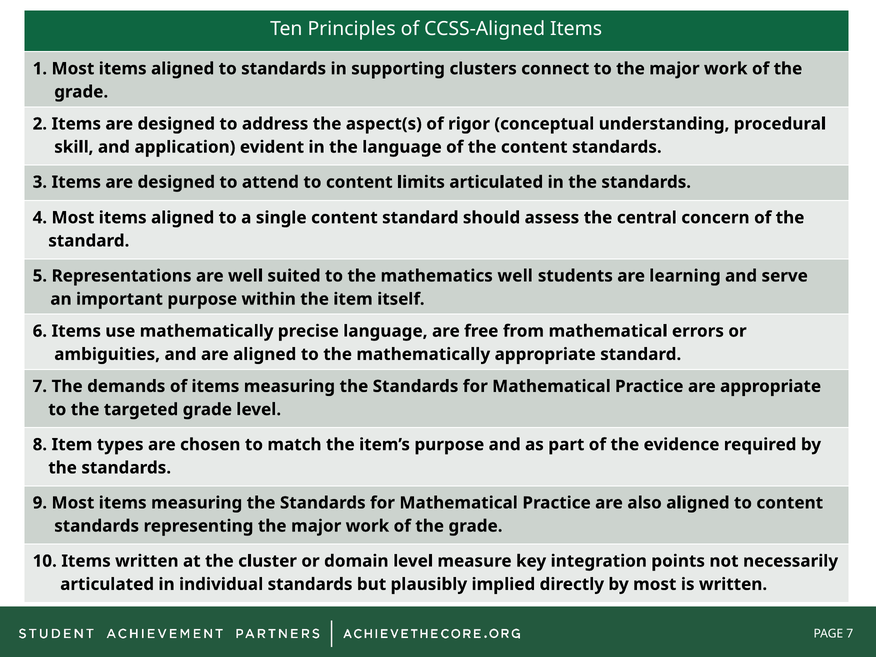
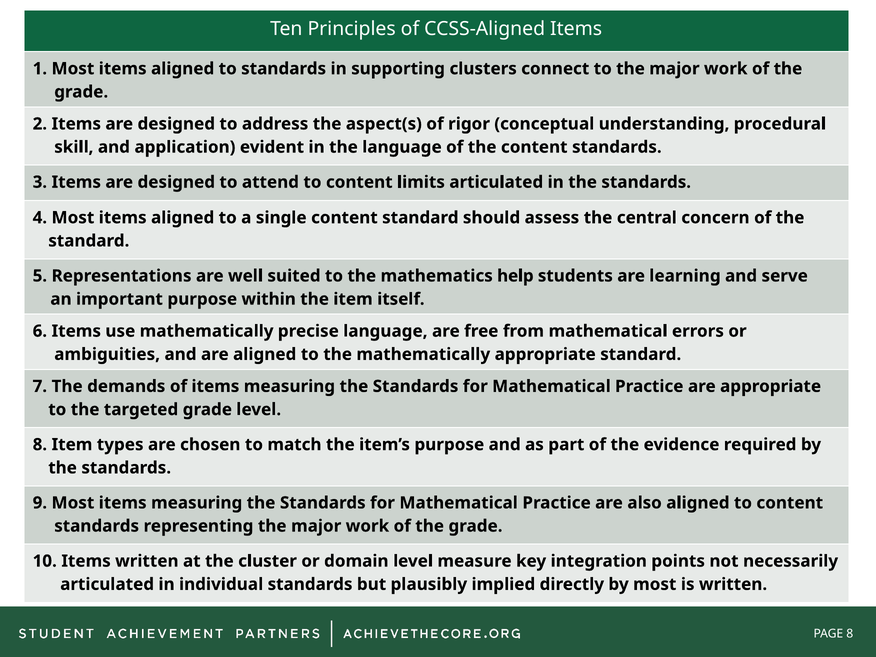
mathematics well: well -> help
7 at (850, 634): 7 -> 8
